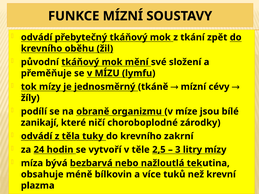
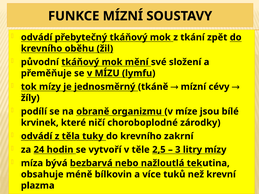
zanikají: zanikají -> krvinek
